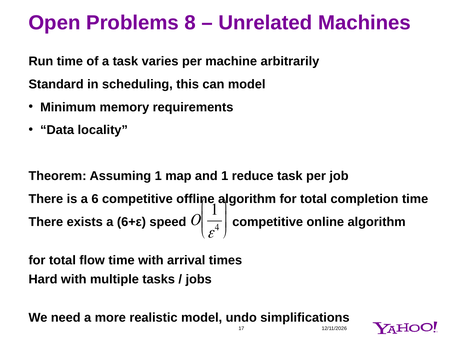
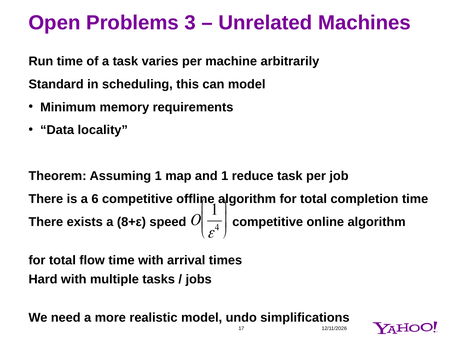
8: 8 -> 3
6+ε: 6+ε -> 8+ε
